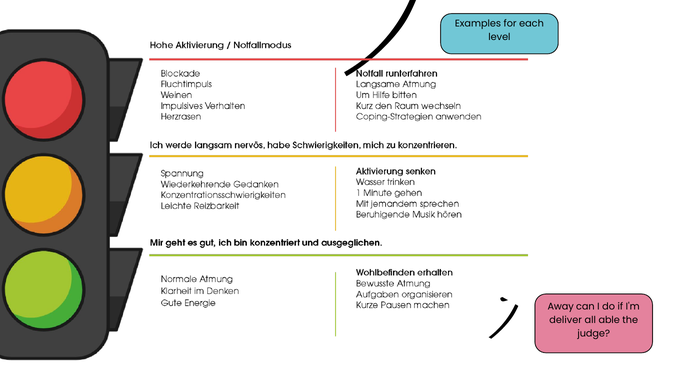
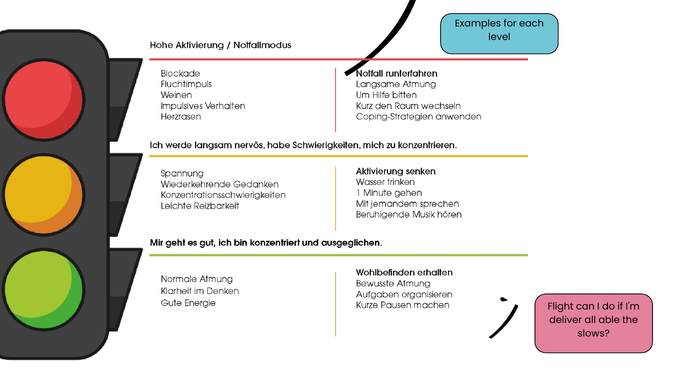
Away: Away -> Flight
judge: judge -> slows
